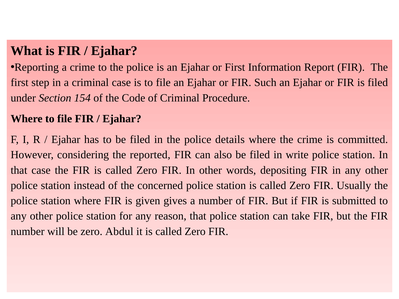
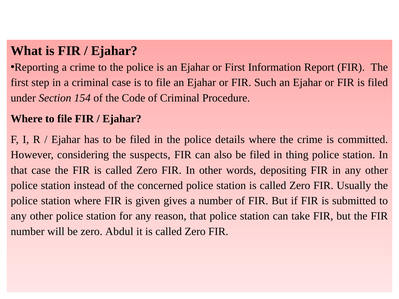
reported: reported -> suspects
write: write -> thing
